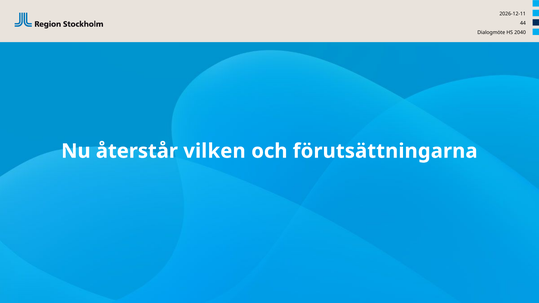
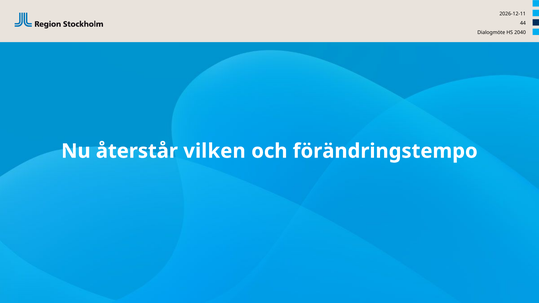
förutsättningarna: förutsättningarna -> förändringstempo
